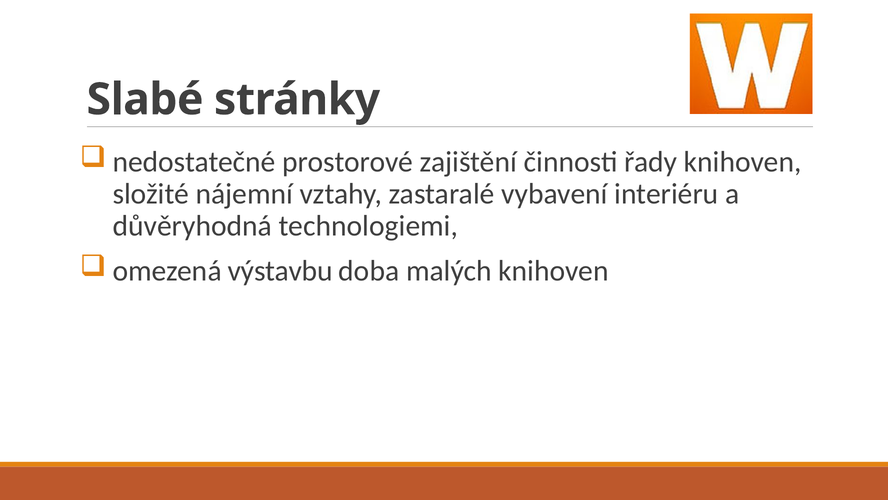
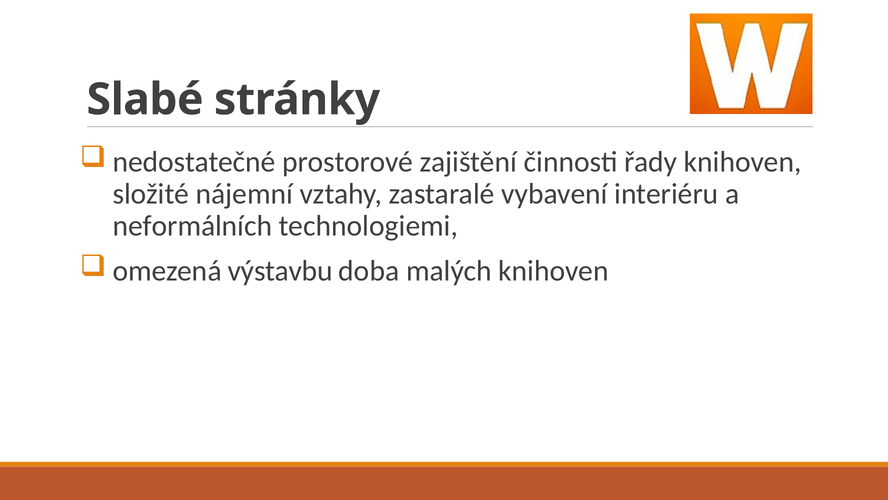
důvěryhodná: důvěryhodná -> neformálních
